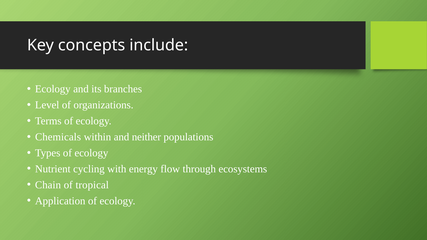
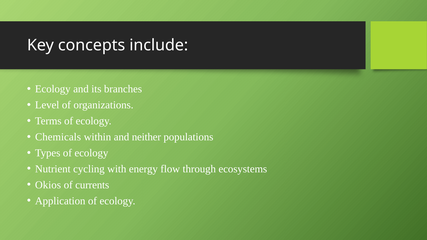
Chain: Chain -> Okios
tropical: tropical -> currents
